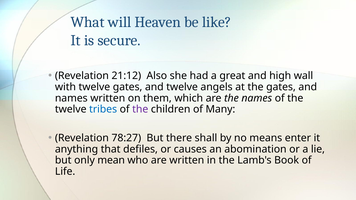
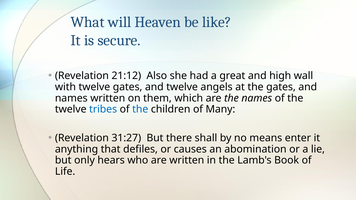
the at (140, 109) colour: purple -> blue
78:27: 78:27 -> 31:27
mean: mean -> hears
